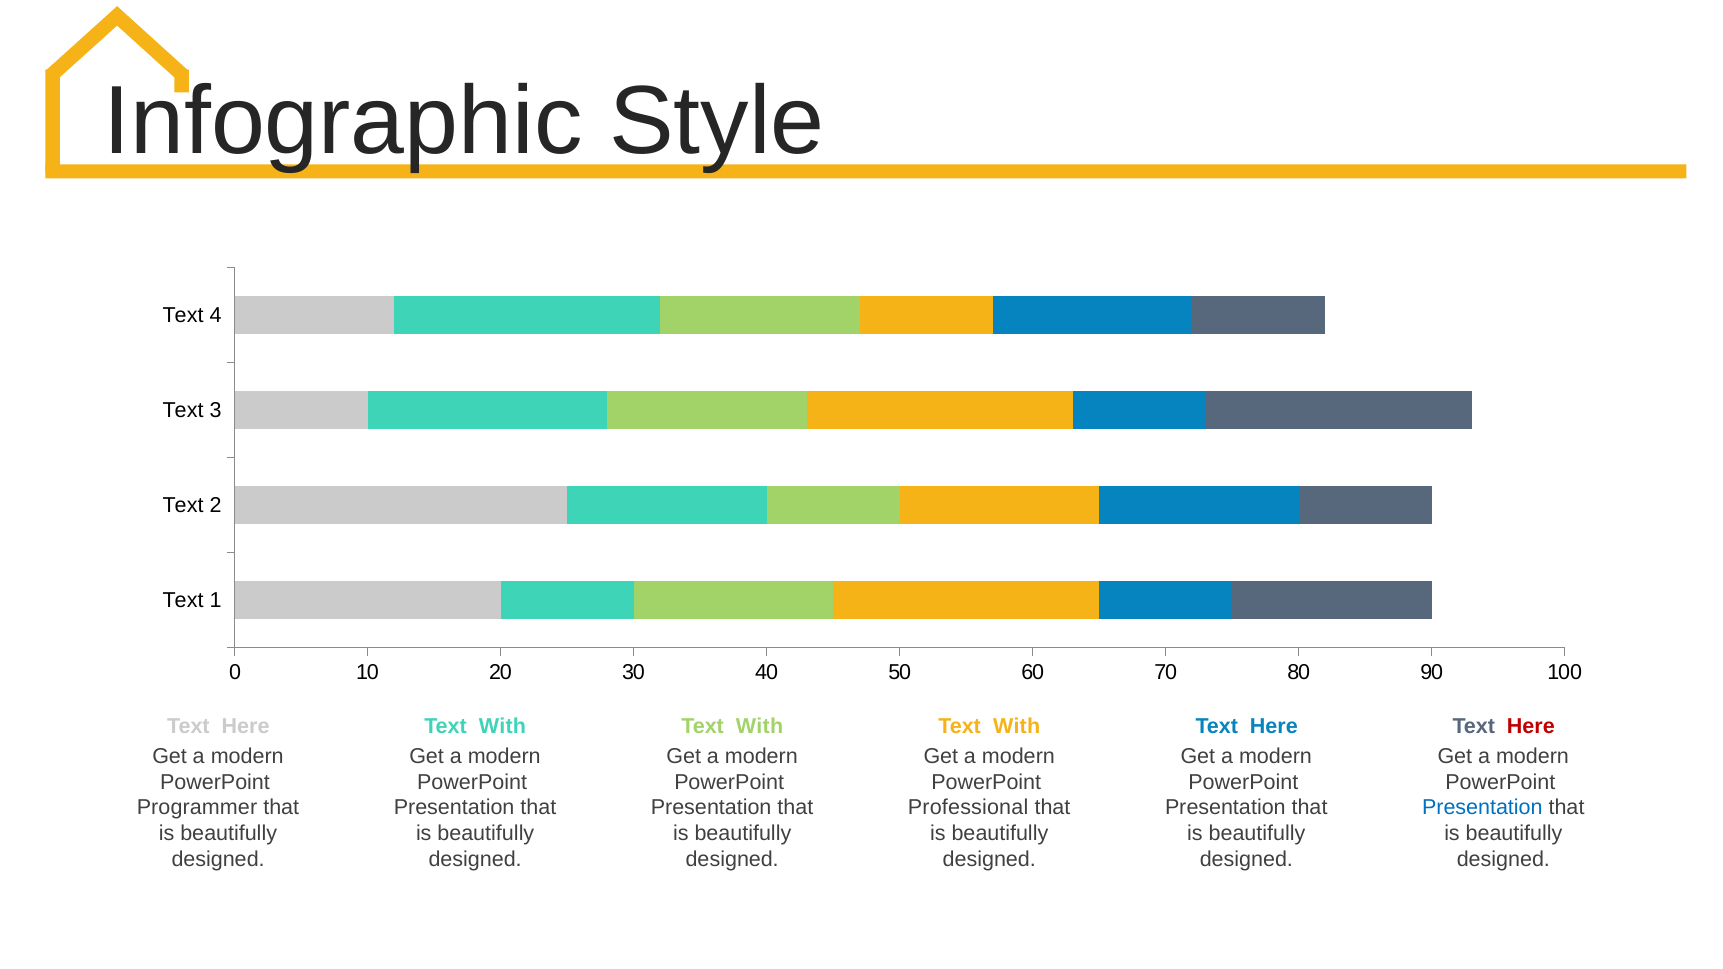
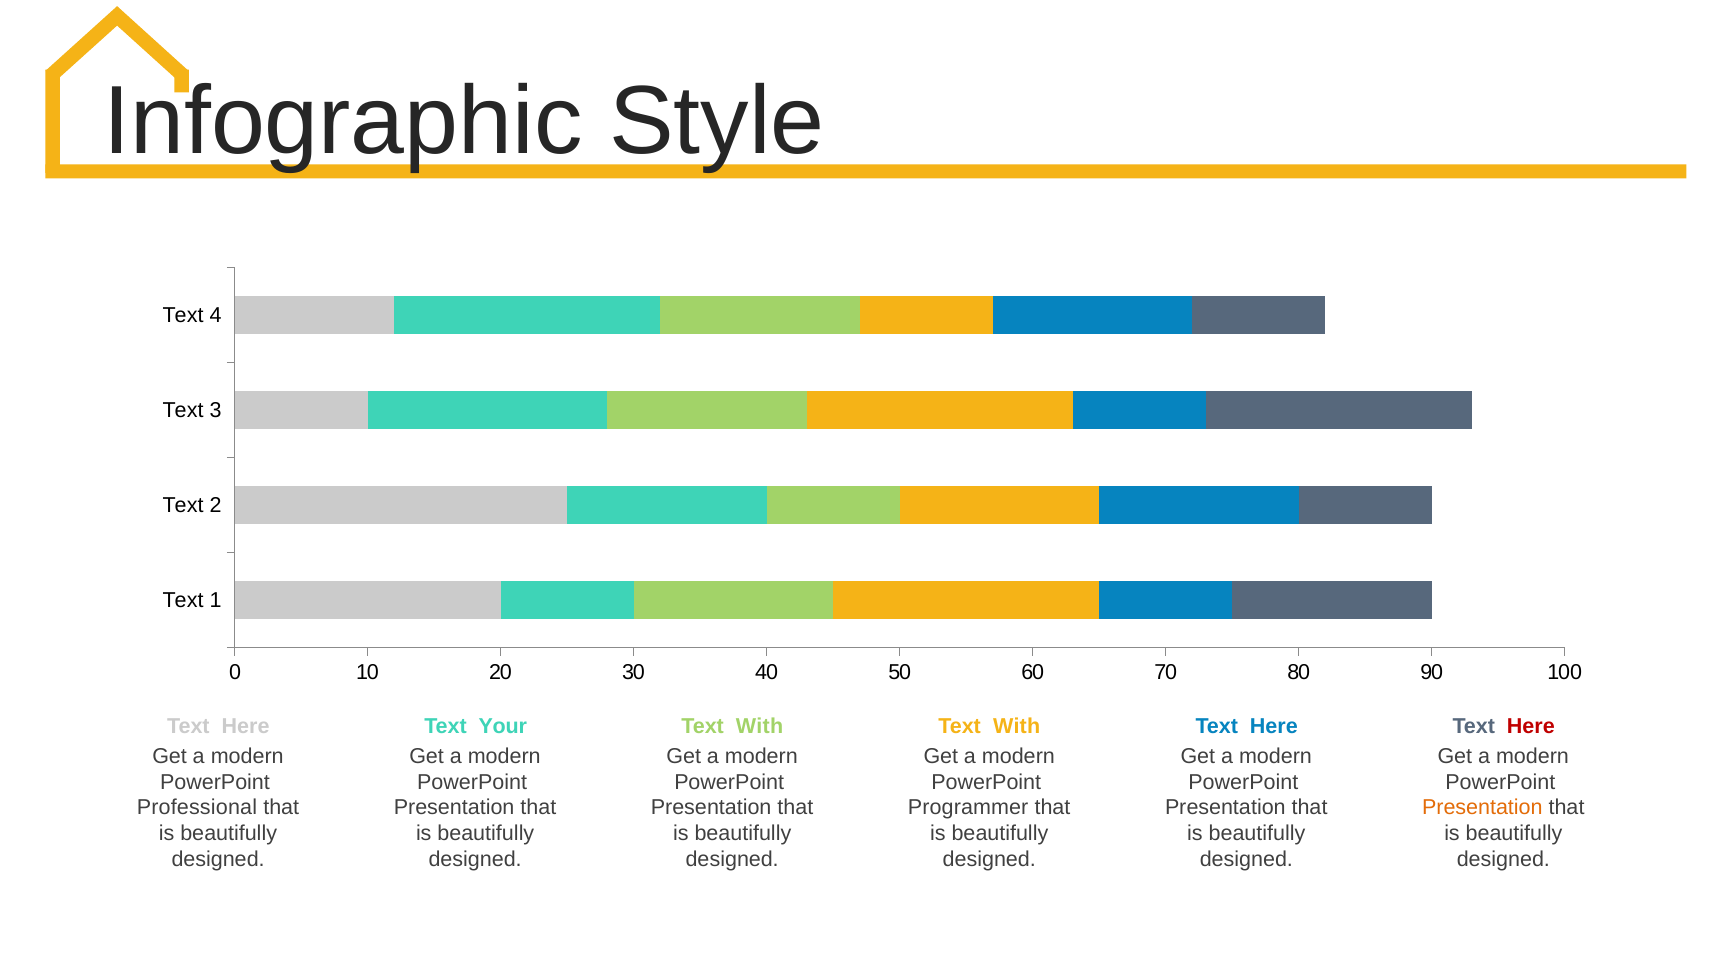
With at (503, 727): With -> Your
Programmer: Programmer -> Professional
Professional: Professional -> Programmer
Presentation at (1482, 808) colour: blue -> orange
